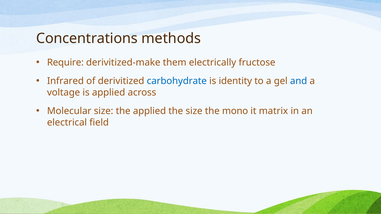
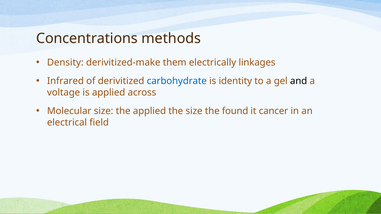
Require: Require -> Density
fructose: fructose -> linkages
and colour: blue -> black
mono: mono -> found
matrix: matrix -> cancer
